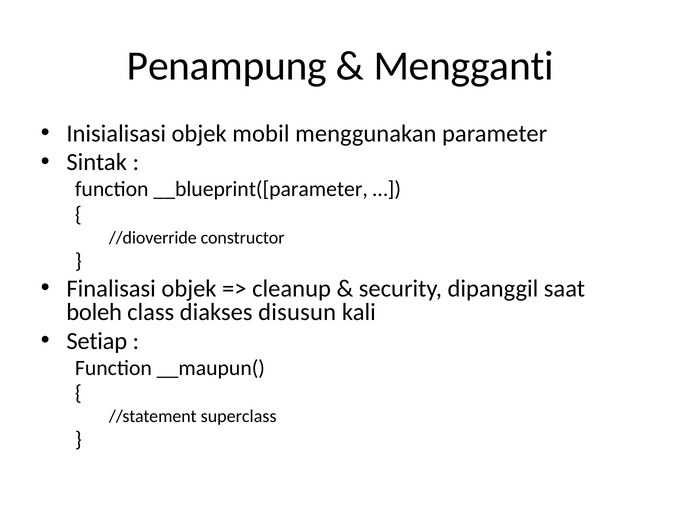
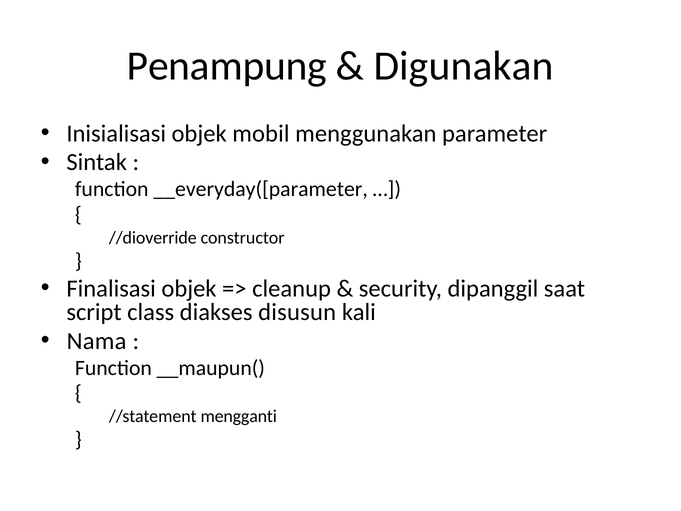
Mengganti: Mengganti -> Digunakan
__blueprint([parameter: __blueprint([parameter -> __everyday([parameter
boleh: boleh -> script
Setiap: Setiap -> Nama
superclass: superclass -> mengganti
